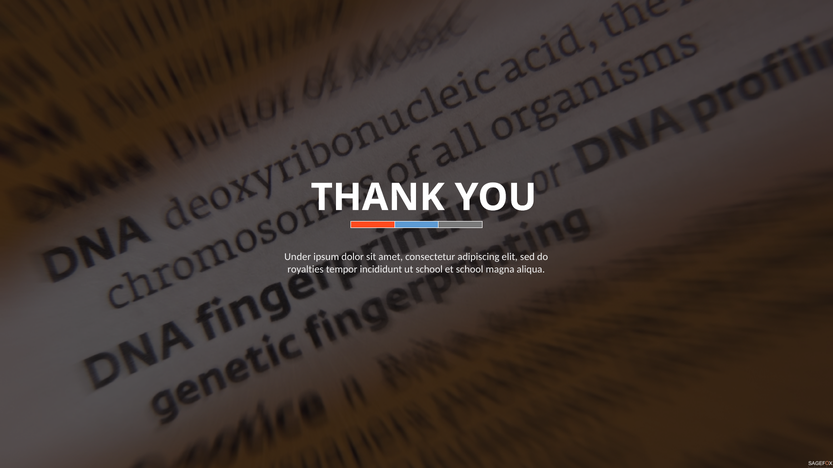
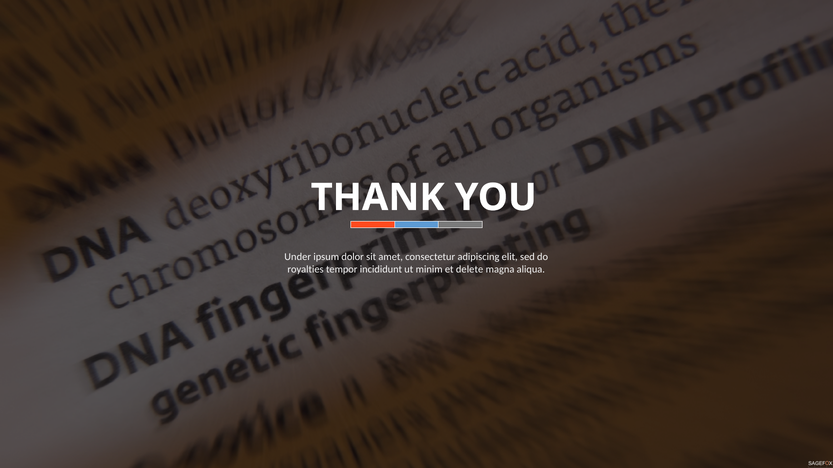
ut school: school -> minim
et school: school -> delete
